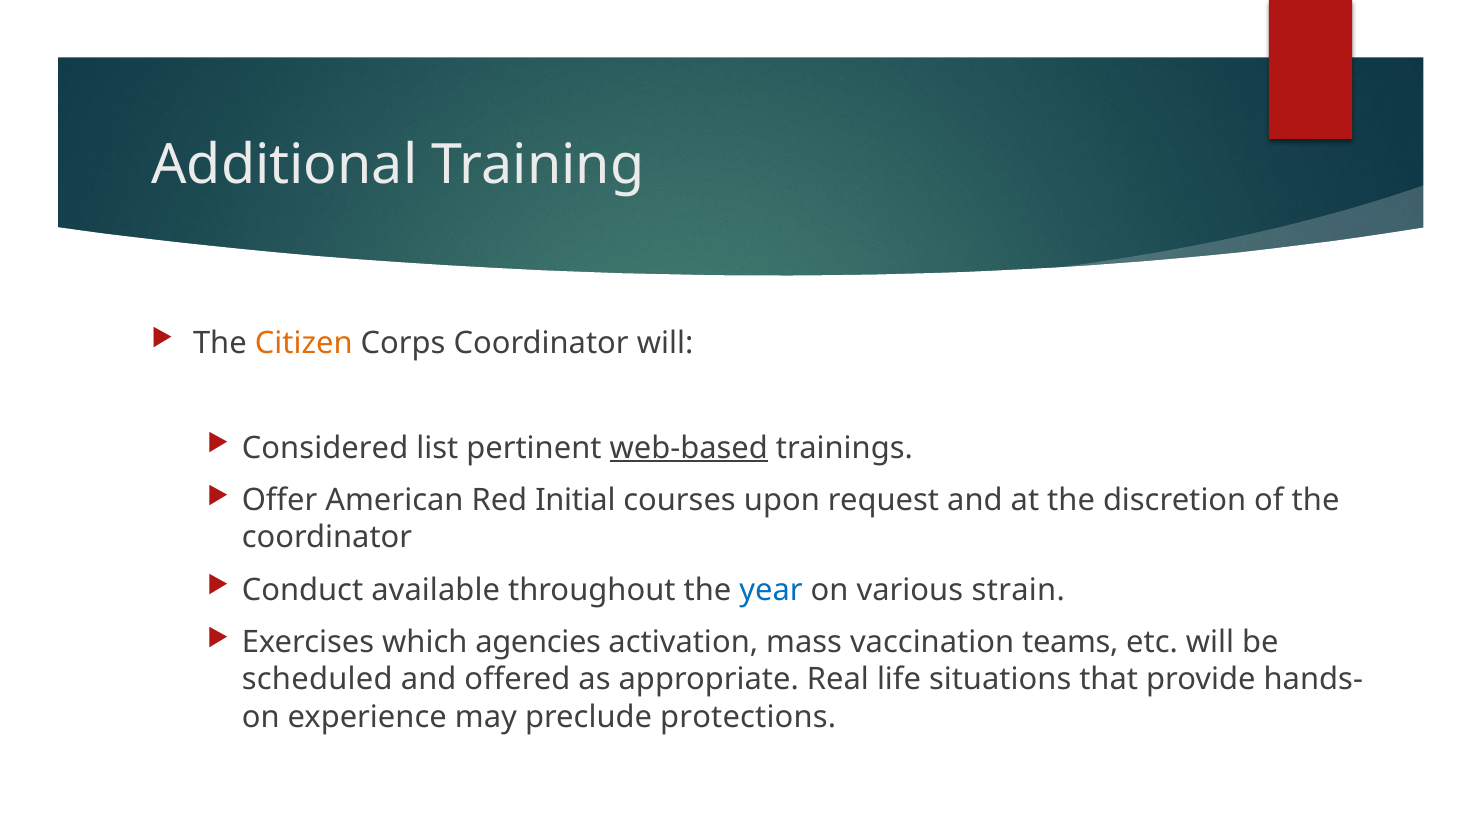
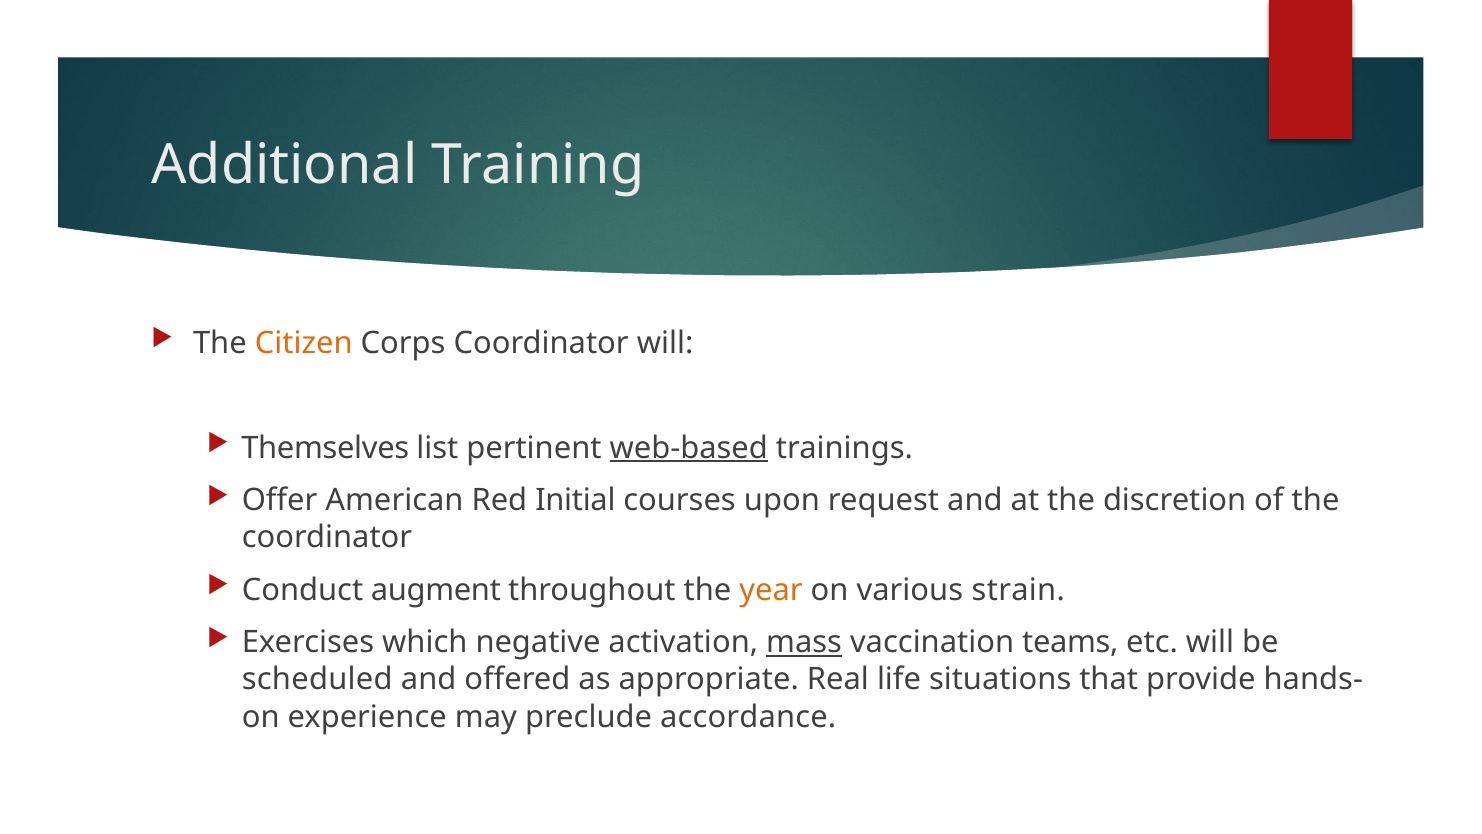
Considered: Considered -> Themselves
available: available -> augment
year colour: blue -> orange
agencies: agencies -> negative
mass underline: none -> present
protections: protections -> accordance
